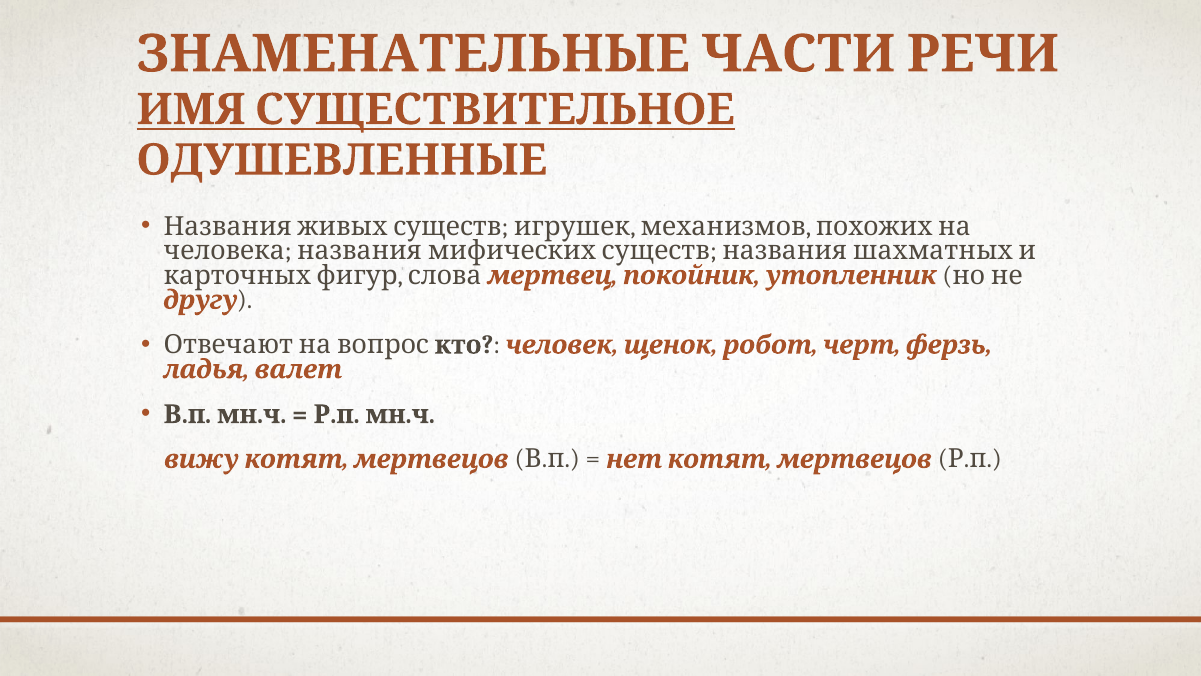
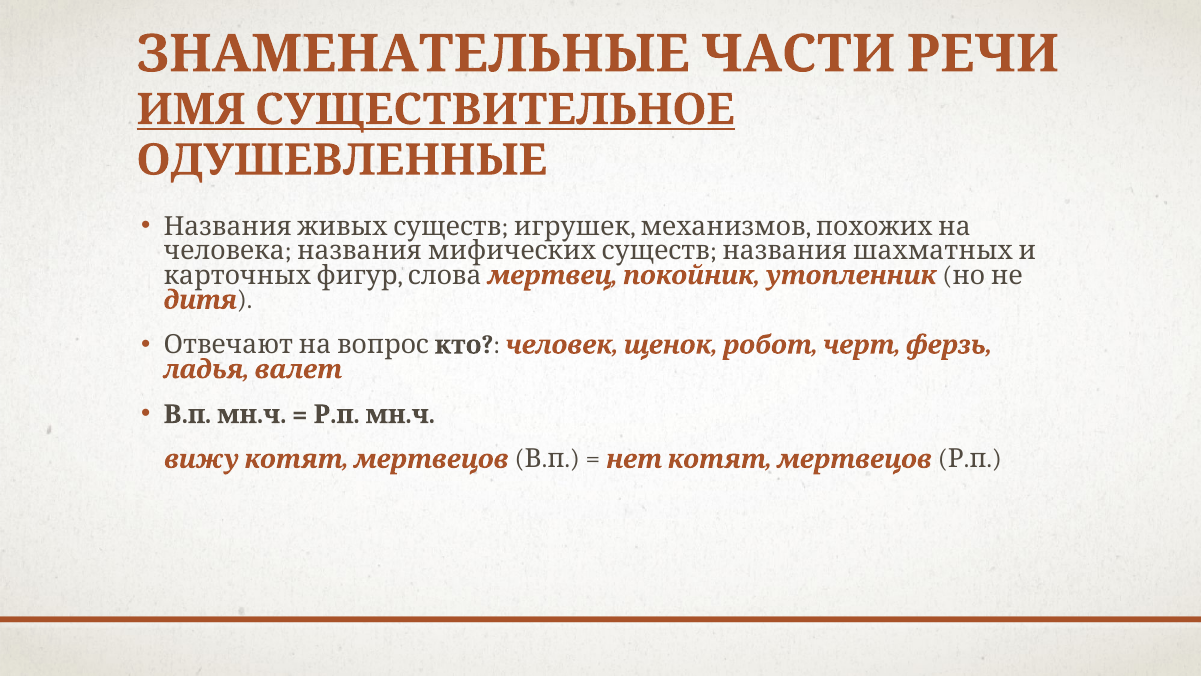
другу: другу -> дитя
